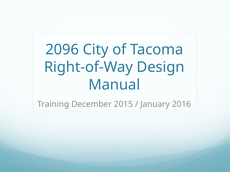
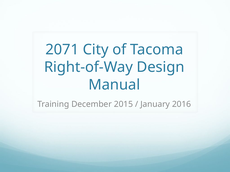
2096: 2096 -> 2071
